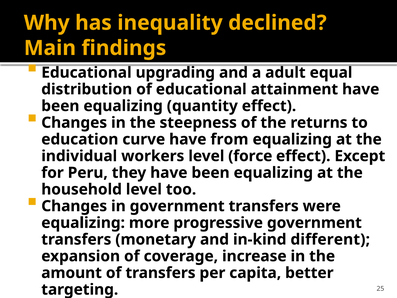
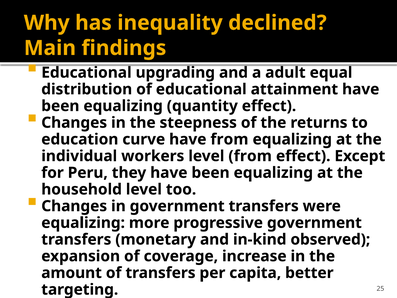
level force: force -> from
different: different -> observed
